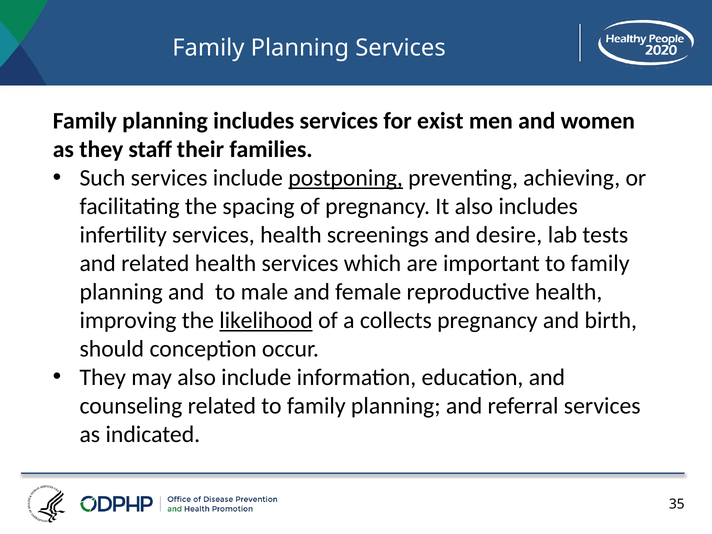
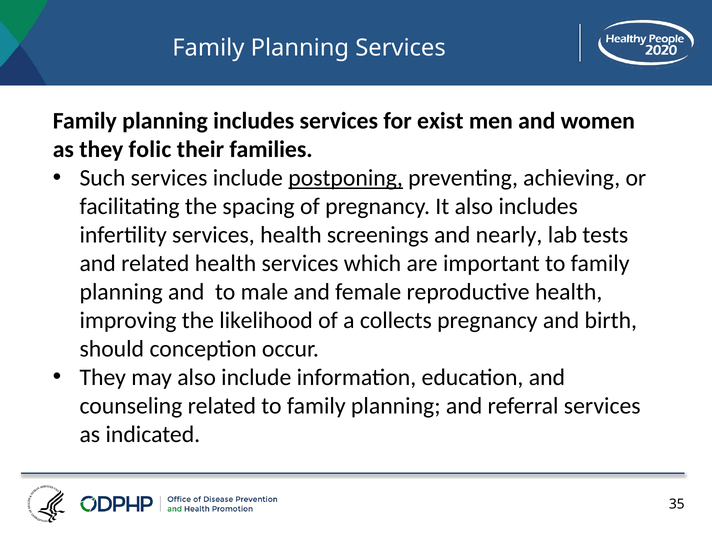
staff: staff -> folic
desire: desire -> nearly
likelihood underline: present -> none
